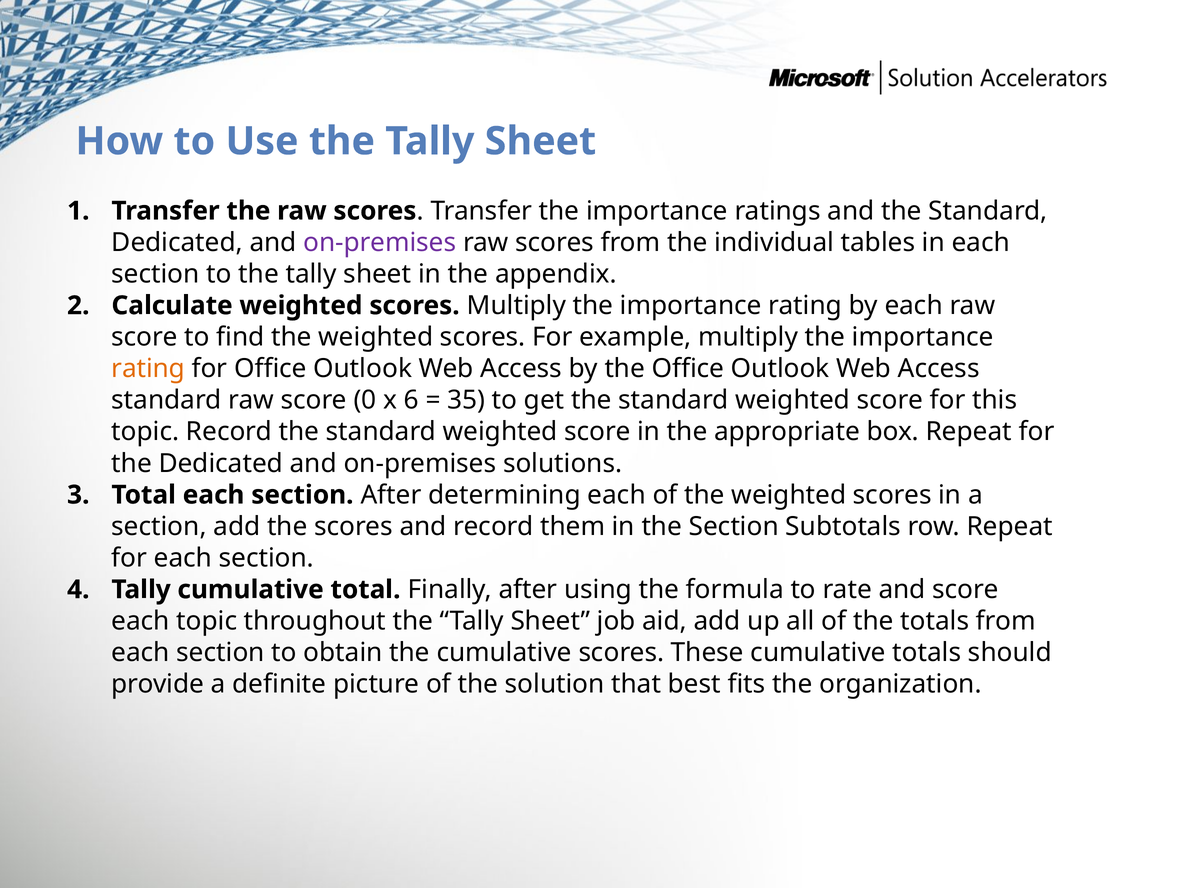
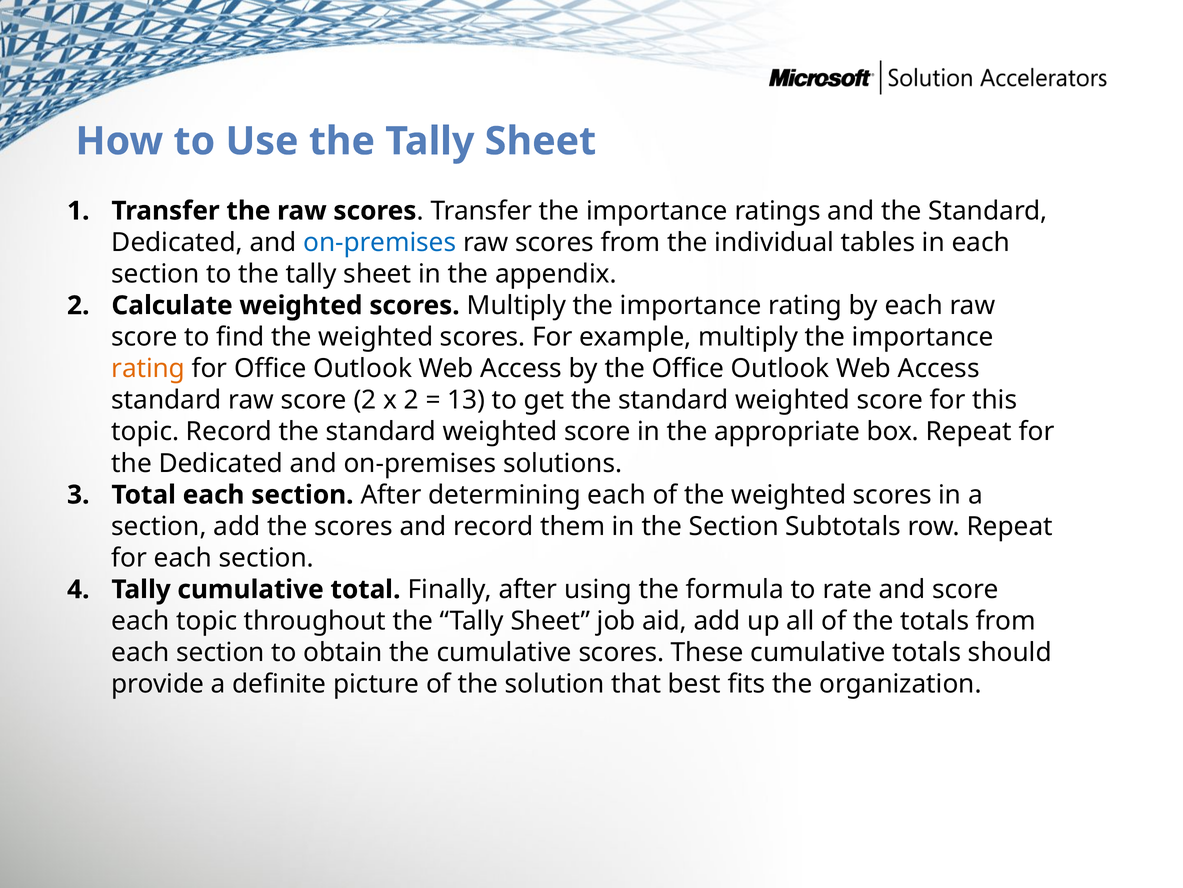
on-premises at (380, 242) colour: purple -> blue
score 0: 0 -> 2
x 6: 6 -> 2
35: 35 -> 13
